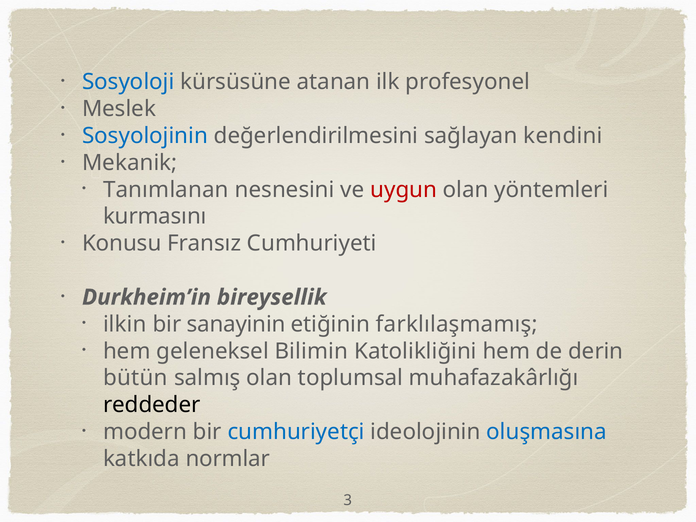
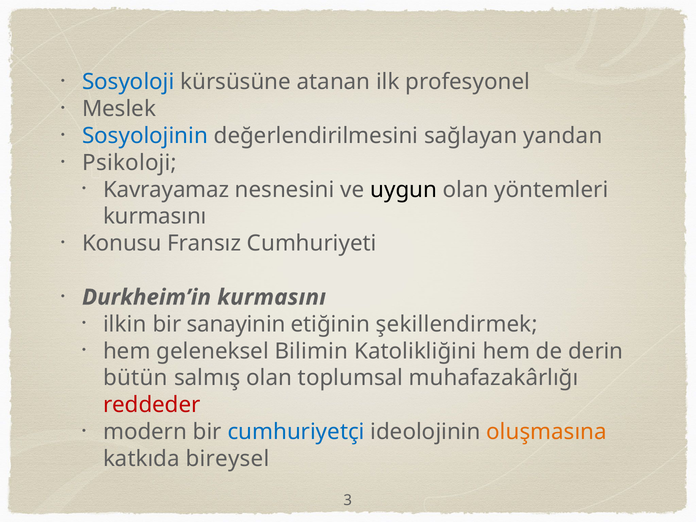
kendini: kendini -> yandan
Mekanik: Mekanik -> Psikoloji
Tanımlanan: Tanımlanan -> Kavrayamaz
uygun colour: red -> black
Durkheim’in bireysellik: bireysellik -> kurmasını
farklılaşmamış: farklılaşmamış -> şekillendirmek
reddeder colour: black -> red
oluşmasına colour: blue -> orange
normlar: normlar -> bireysel
